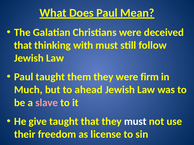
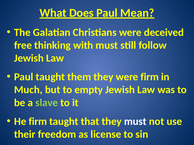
that at (23, 45): that -> free
ahead: ahead -> empty
slave colour: pink -> light green
He give: give -> firm
